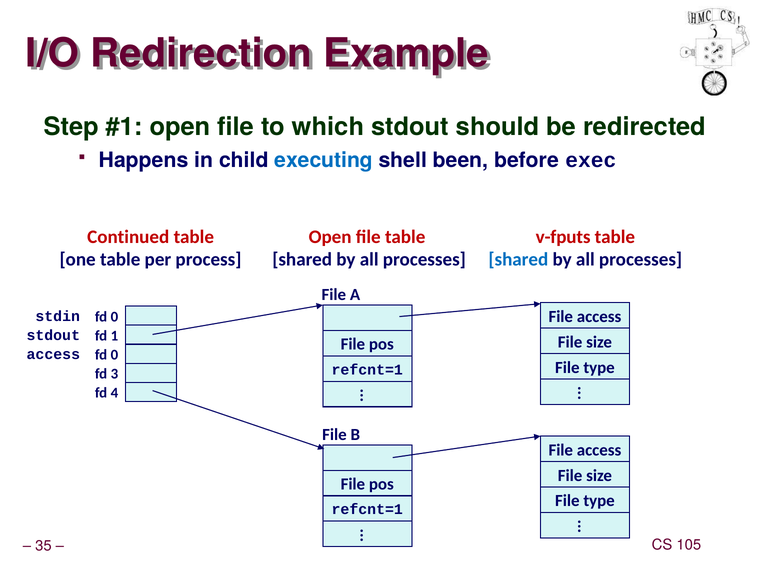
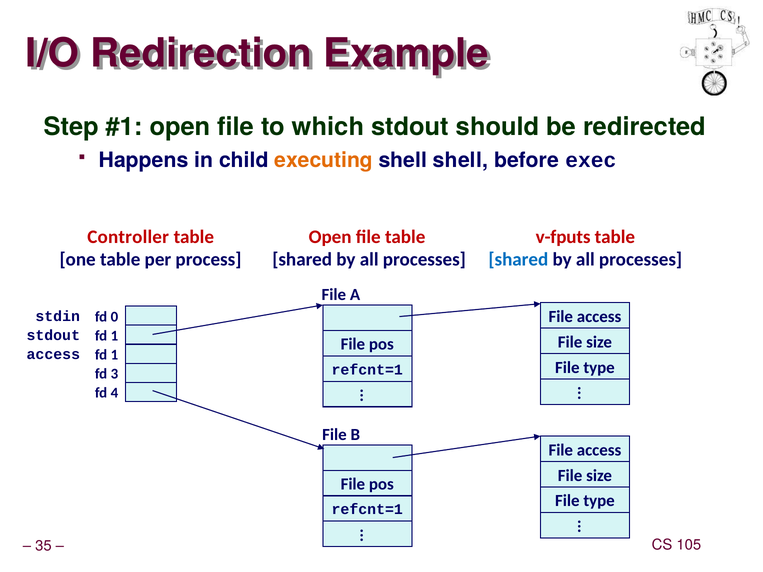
executing colour: blue -> orange
shell been: been -> shell
Continued: Continued -> Controller
0 at (114, 355): 0 -> 1
